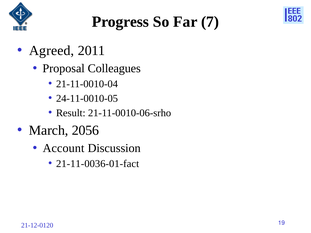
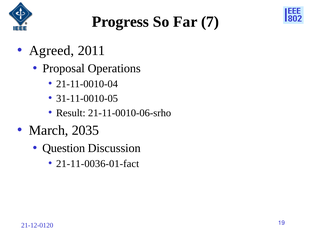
Colleagues: Colleagues -> Operations
24-11-0010-05: 24-11-0010-05 -> 31-11-0010-05
2056: 2056 -> 2035
Account: Account -> Question
